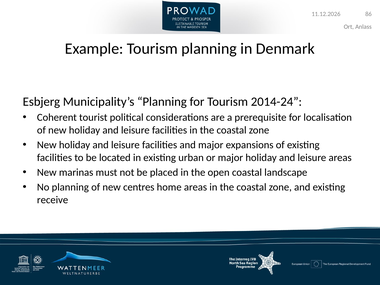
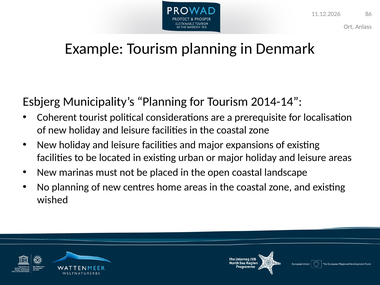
2014-24: 2014-24 -> 2014-14
receive: receive -> wished
